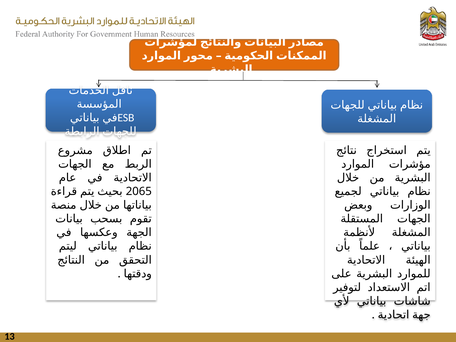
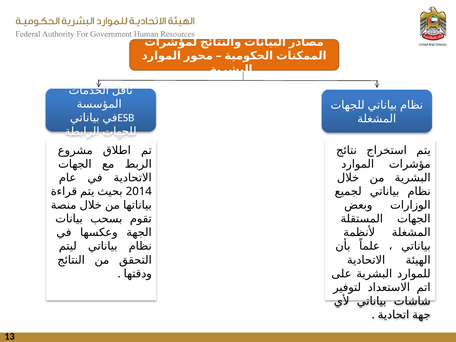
2065: 2065 -> 2014
